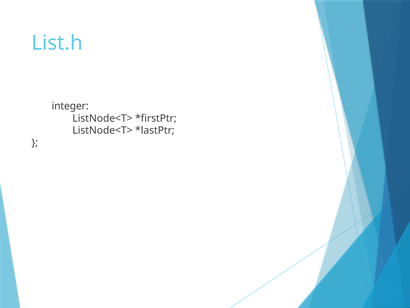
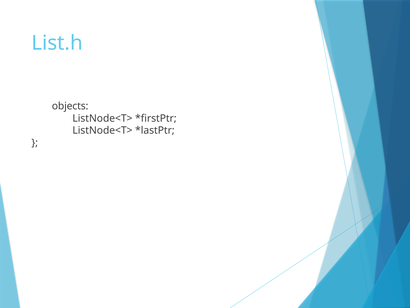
integer: integer -> objects
